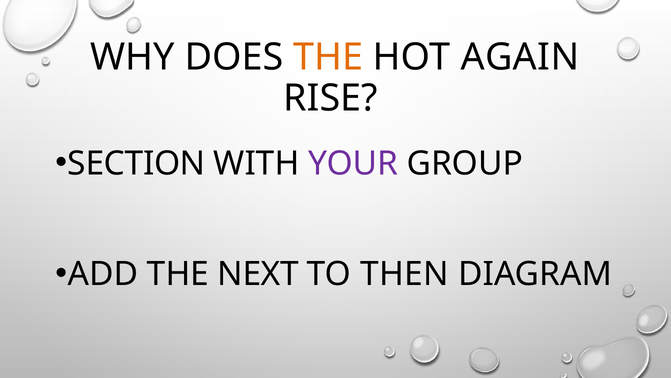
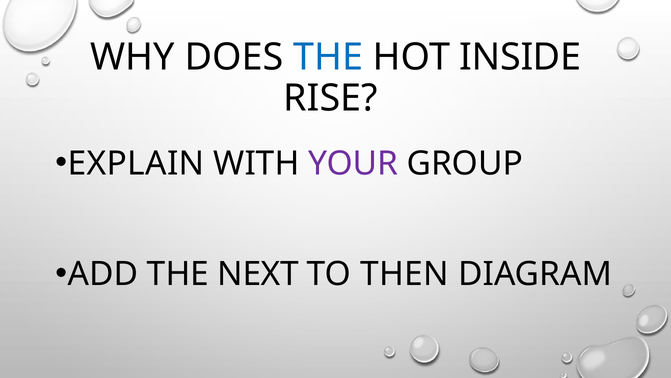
THE at (328, 57) colour: orange -> blue
AGAIN: AGAIN -> INSIDE
SECTION: SECTION -> EXPLAIN
